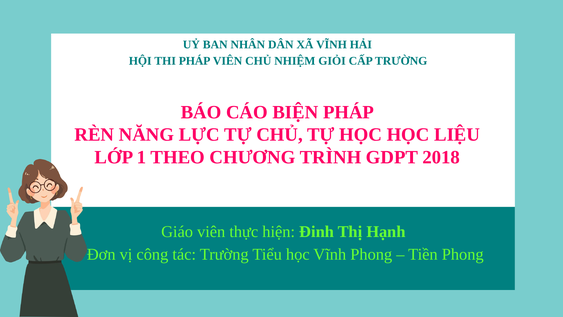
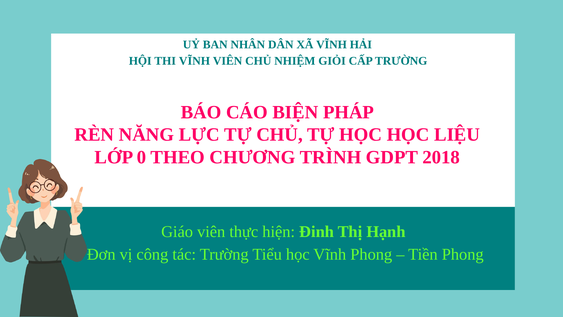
THI PHÁP: PHÁP -> VĨNH
1: 1 -> 0
